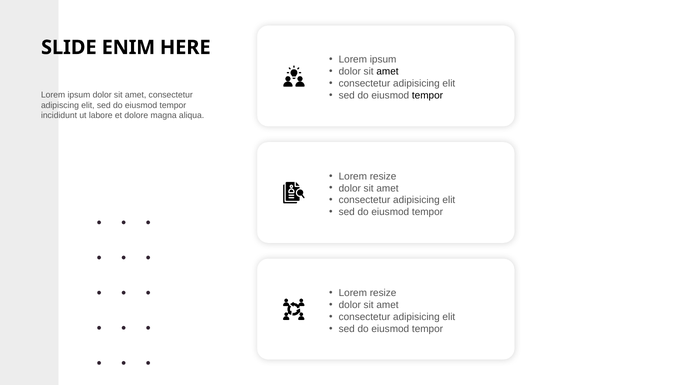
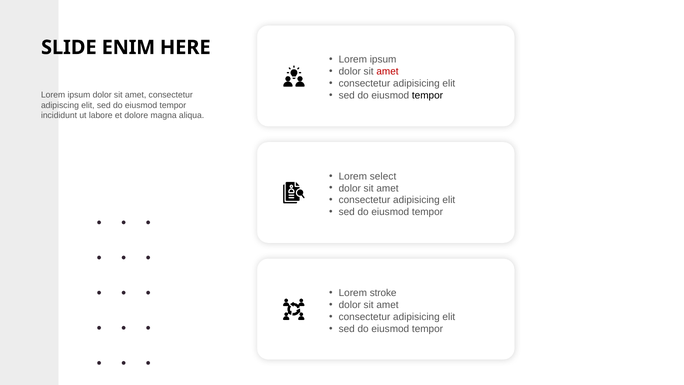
amet at (387, 72) colour: black -> red
resize at (383, 176): resize -> select
resize at (383, 293): resize -> stroke
